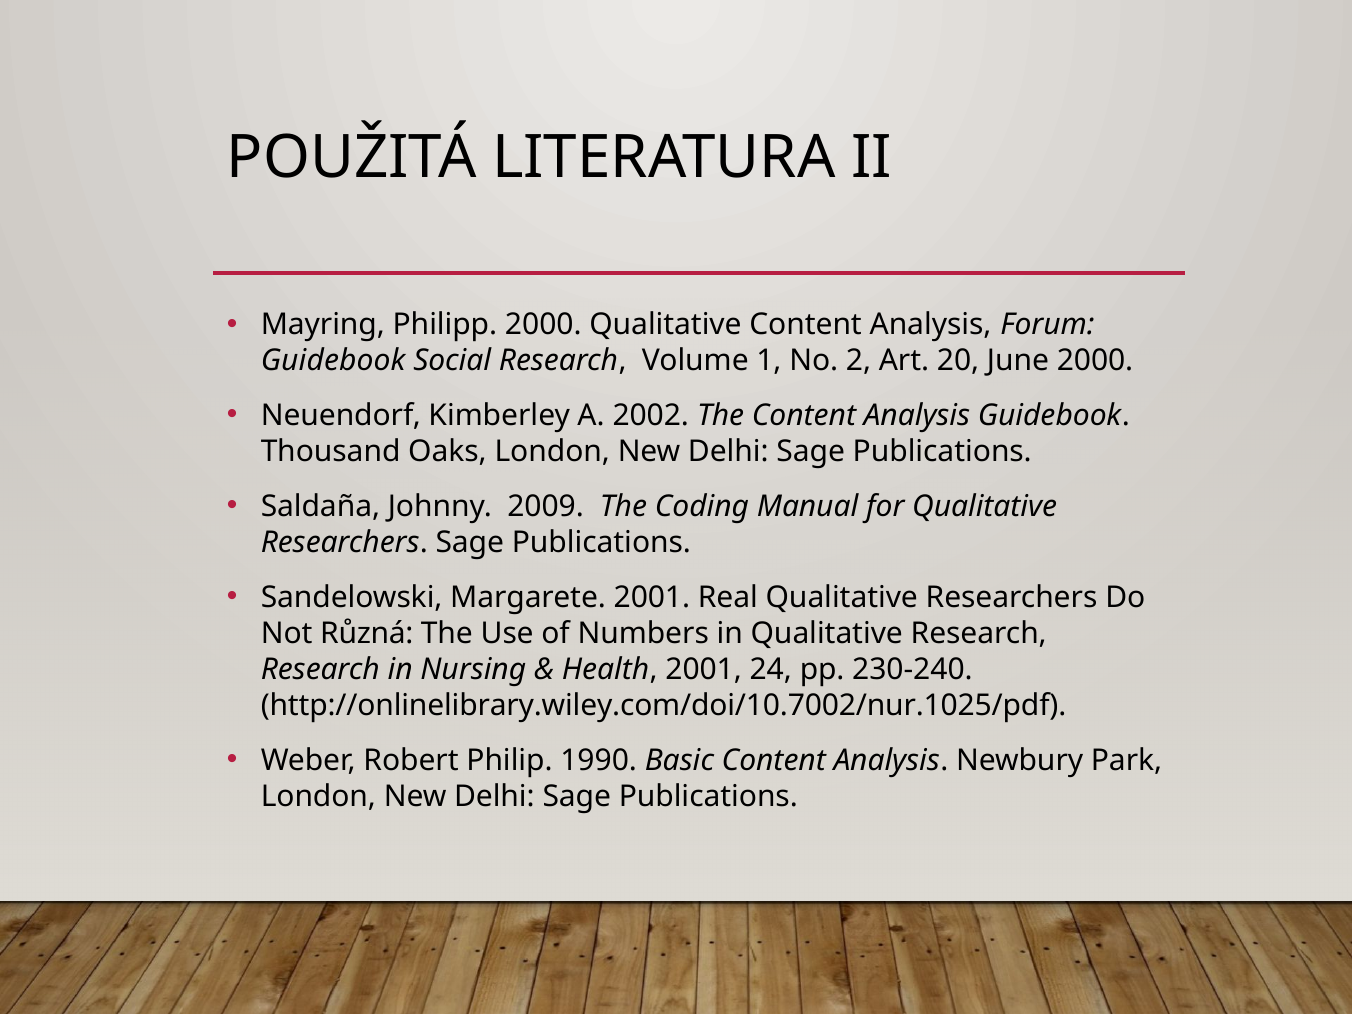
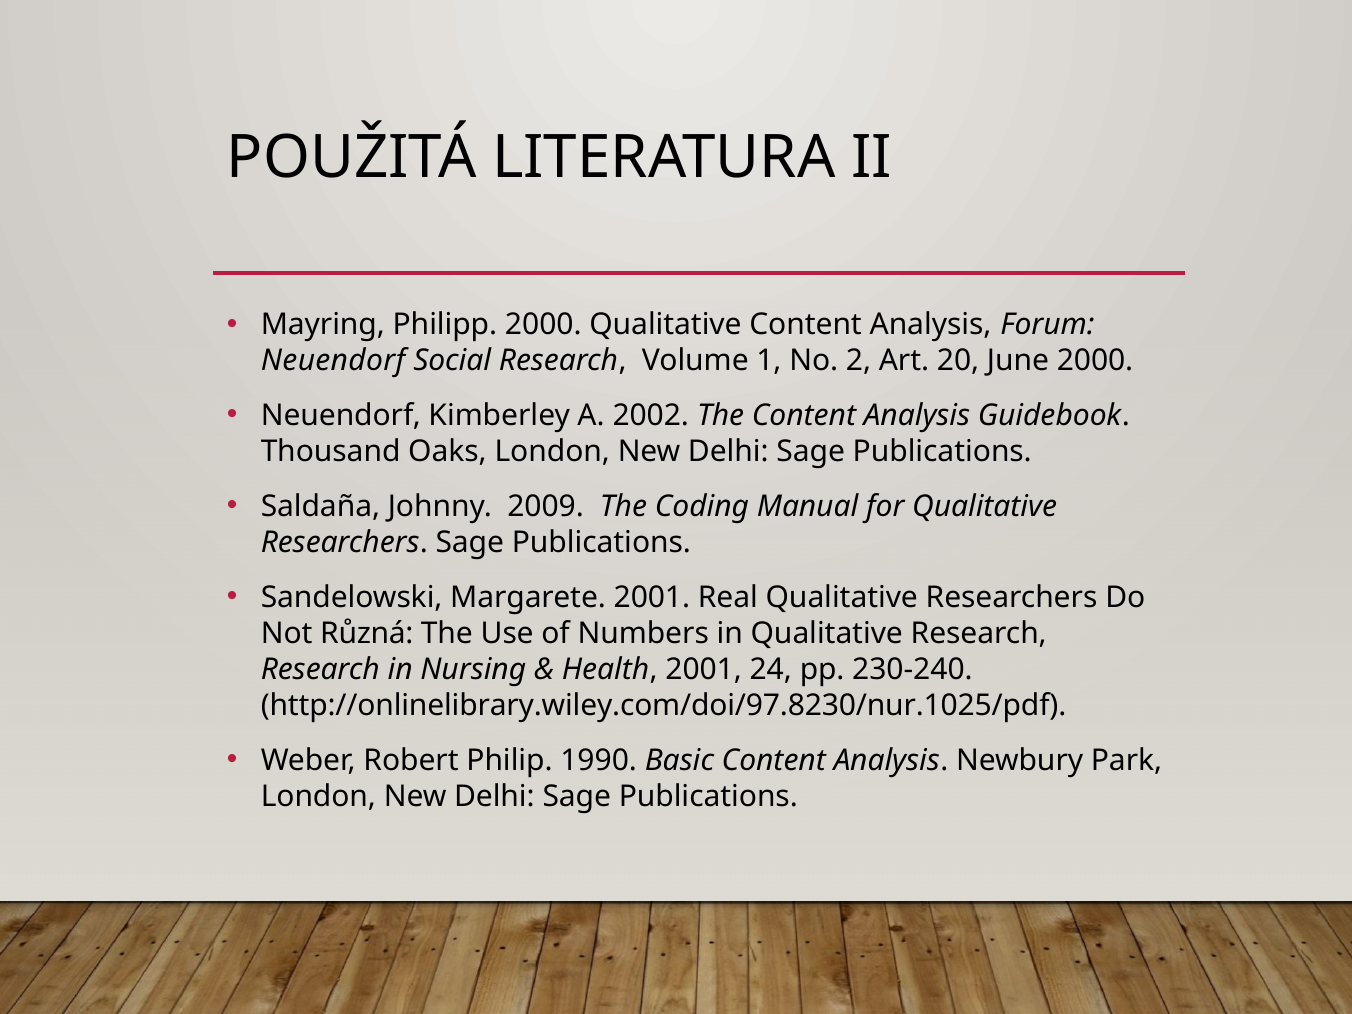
Guidebook at (333, 361): Guidebook -> Neuendorf
http://onlinelibrary.wiley.com/doi/10.7002/nur.1025/pdf: http://onlinelibrary.wiley.com/doi/10.7002/nur.1025/pdf -> http://onlinelibrary.wiley.com/doi/97.8230/nur.1025/pdf
